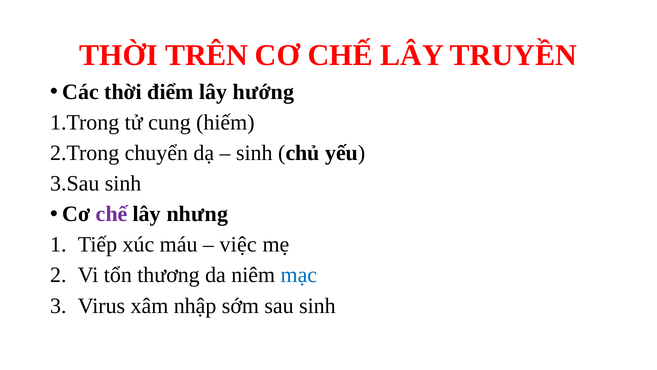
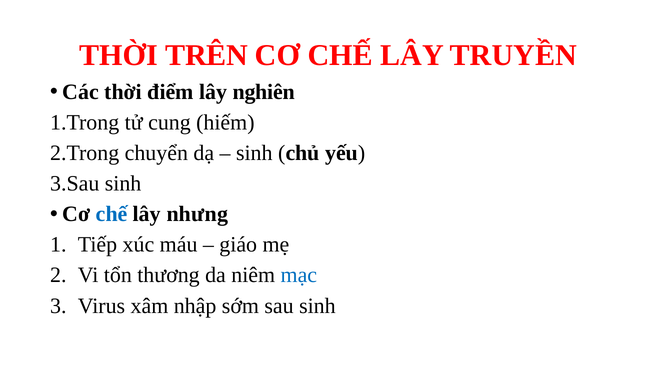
hướng: hướng -> nghiên
chế at (112, 214) colour: purple -> blue
việc: việc -> giáo
